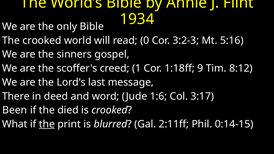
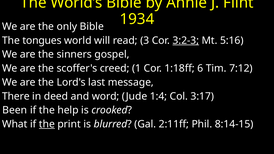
The crooked: crooked -> tongues
0: 0 -> 3
3:2-3 underline: none -> present
9: 9 -> 6
8:12: 8:12 -> 7:12
1:6: 1:6 -> 1:4
died: died -> help
0:14-15: 0:14-15 -> 8:14-15
